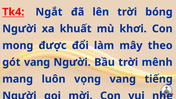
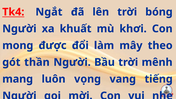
gót vang: vang -> thần
